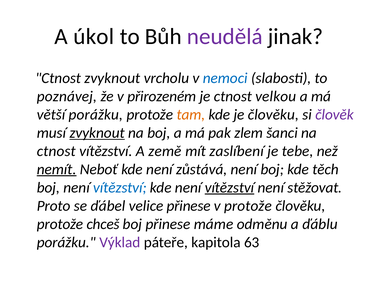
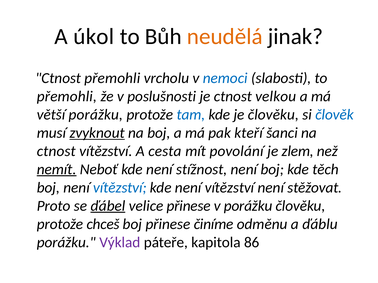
neudělá colour: purple -> orange
Ctnost zvyknout: zvyknout -> přemohli
poznávej at (67, 96): poznávej -> přemohli
přirozeném: přirozeném -> poslušnosti
tam colour: orange -> blue
člověk colour: purple -> blue
zlem: zlem -> kteří
země: země -> cesta
zaslíbení: zaslíbení -> povolání
tebe: tebe -> zlem
zůstává: zůstává -> stížnost
vítězství at (230, 188) underline: present -> none
ďábel underline: none -> present
v protože: protože -> porážku
máme: máme -> činíme
63: 63 -> 86
